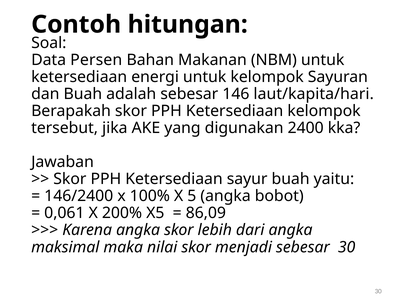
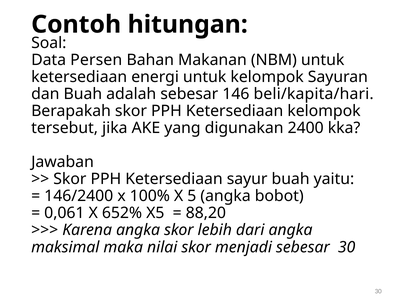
laut/kapita/hari: laut/kapita/hari -> beli/kapita/hari
200%: 200% -> 652%
86,09: 86,09 -> 88,20
